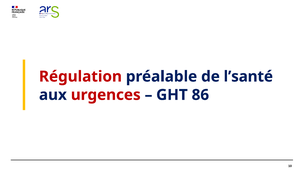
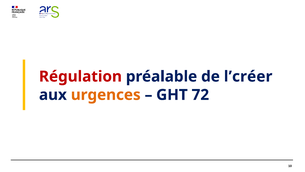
l’santé: l’santé -> l’créer
urgences colour: red -> orange
86: 86 -> 72
